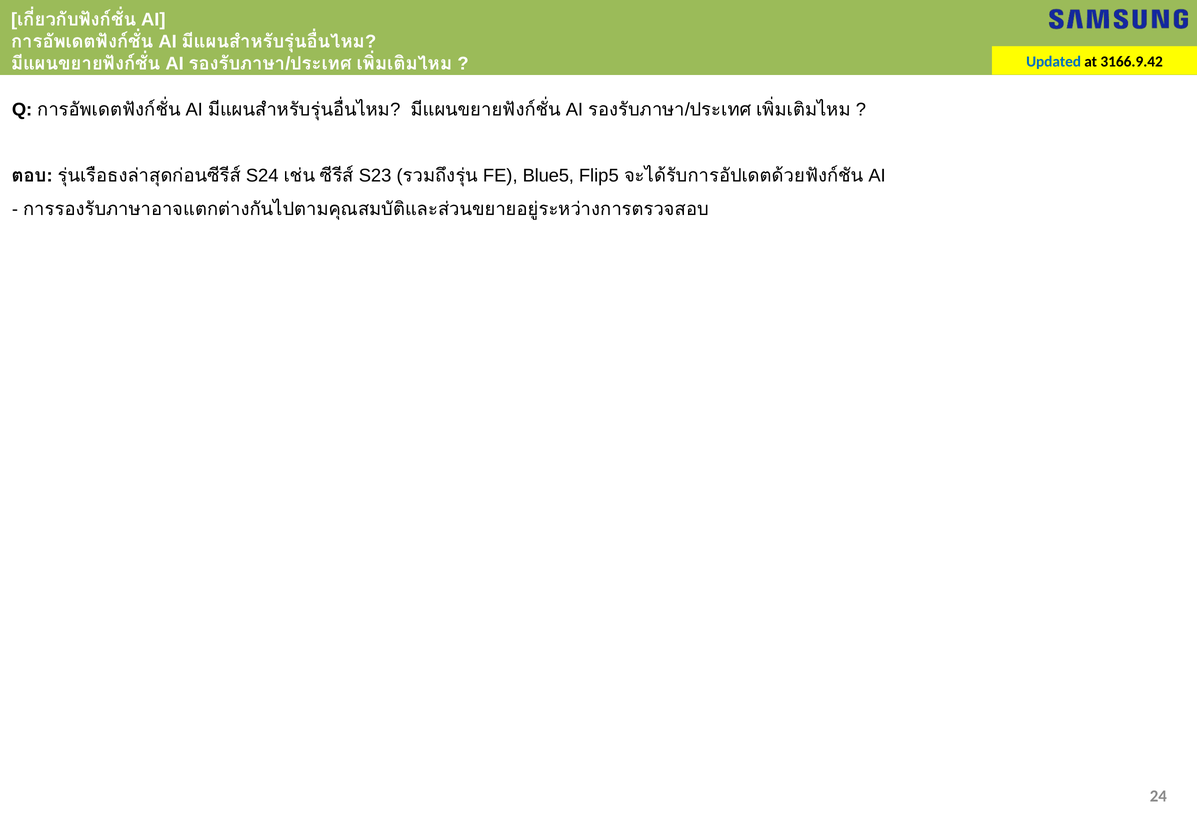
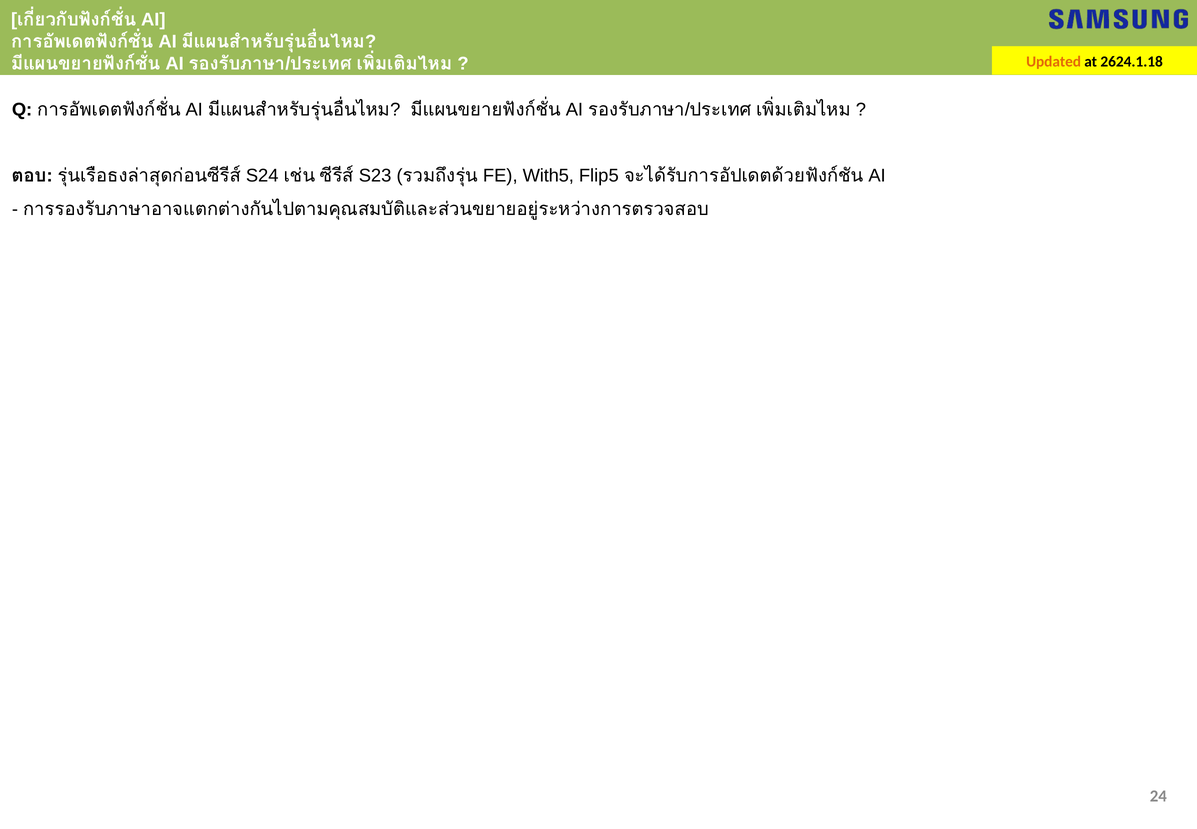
Updated colour: blue -> orange
3166.9.42: 3166.9.42 -> 2624.1.18
Blue5: Blue5 -> With5
